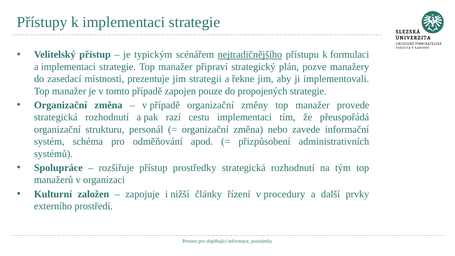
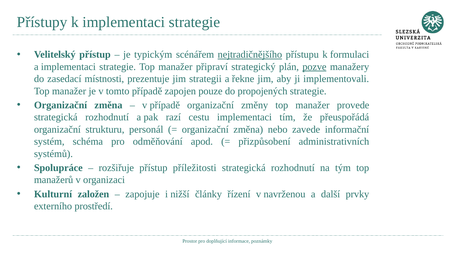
pozve underline: none -> present
prostředky: prostředky -> příležitosti
procedury: procedury -> navrženou
